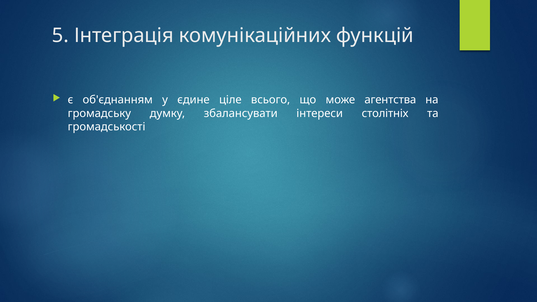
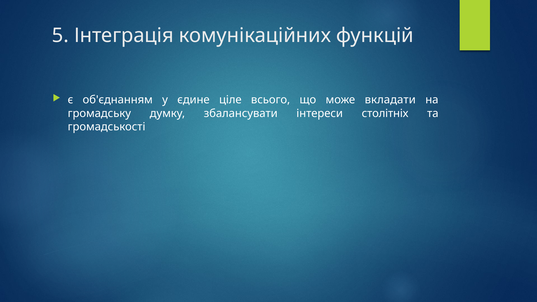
агентства: агентства -> вкладати
